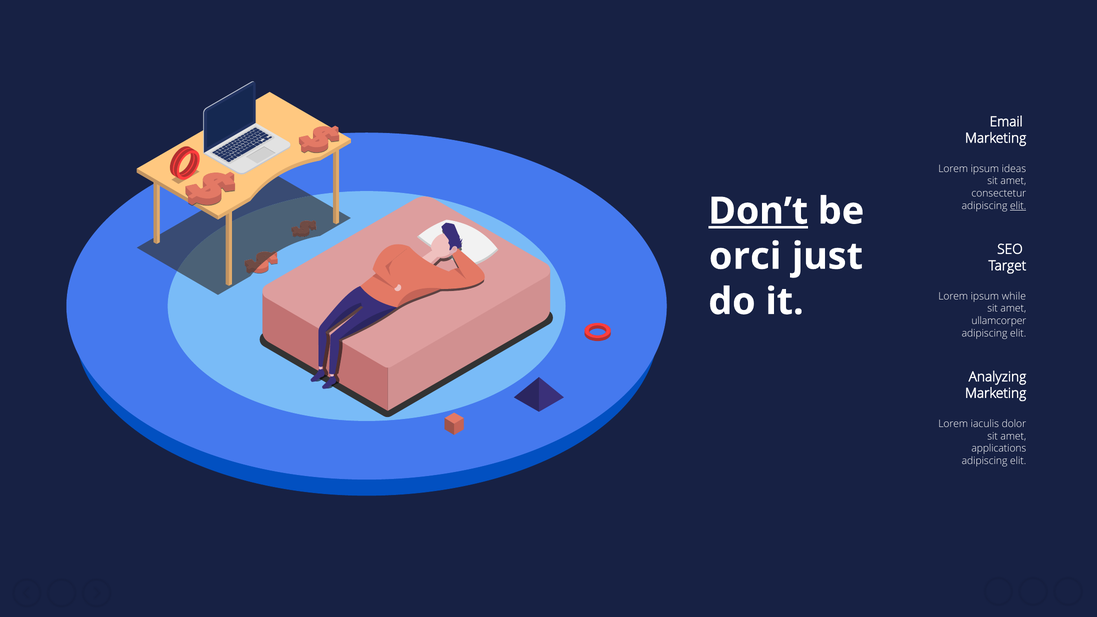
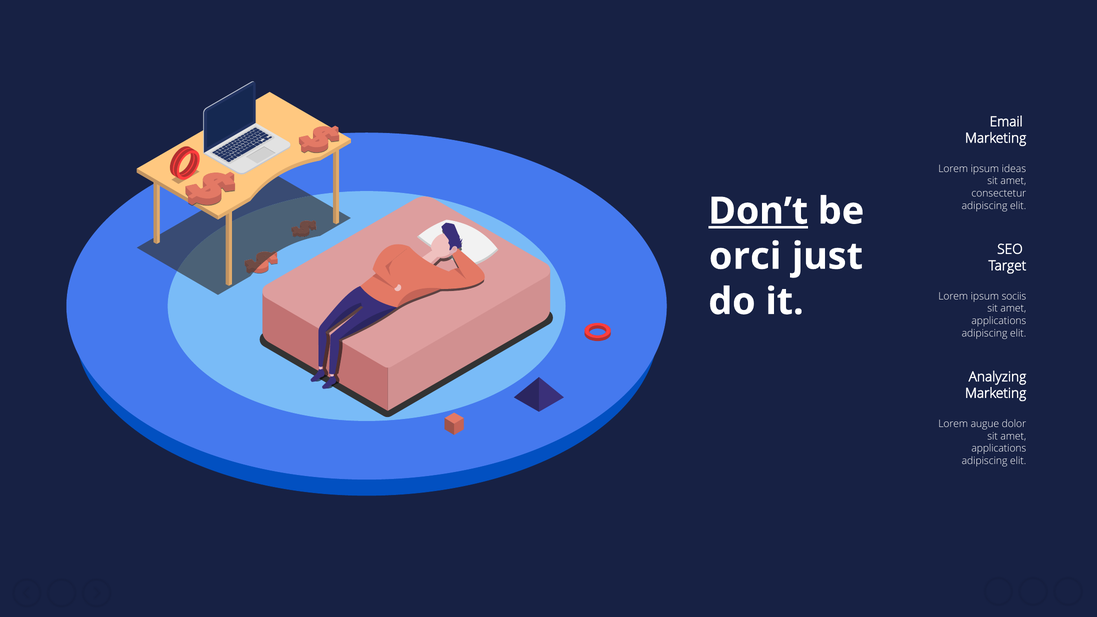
elit at (1018, 206) underline: present -> none
while: while -> sociis
ullamcorper at (999, 321): ullamcorper -> applications
iaculis: iaculis -> augue
